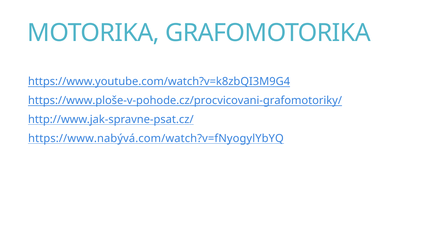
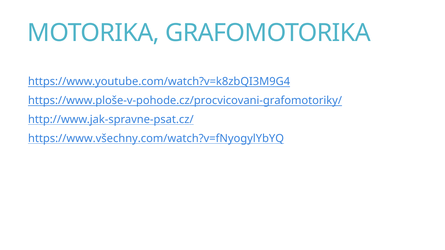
https://www.nabývá.com/watch?v=fNyogylYbYQ: https://www.nabývá.com/watch?v=fNyogylYbYQ -> https://www.všechny.com/watch?v=fNyogylYbYQ
